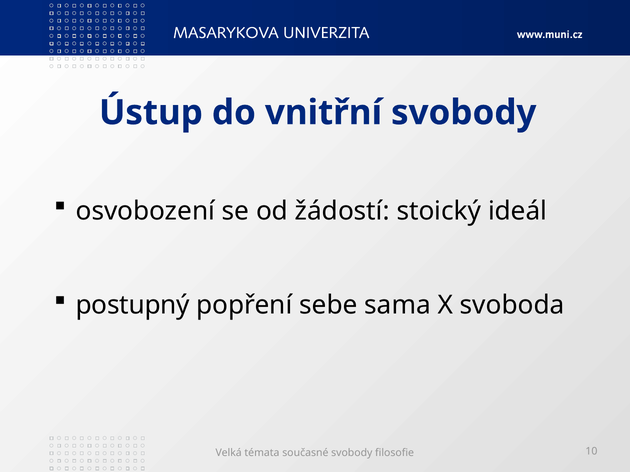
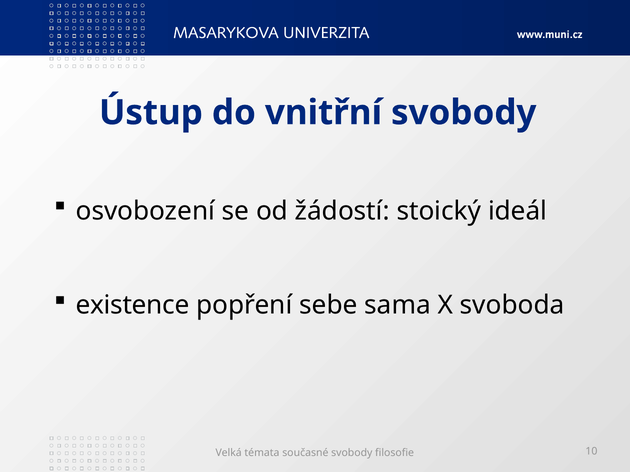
postupný: postupný -> existence
